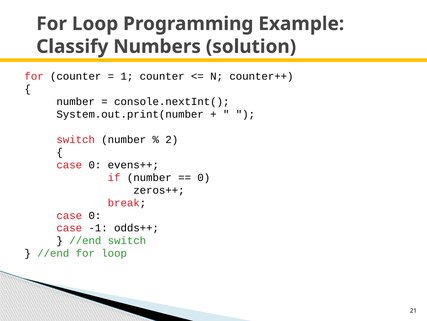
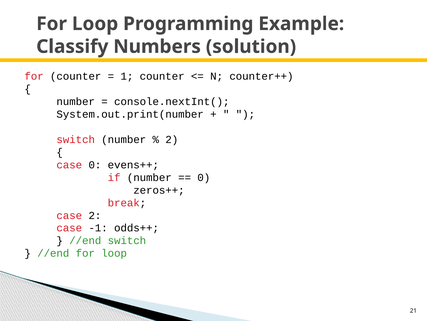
0 at (95, 215): 0 -> 2
